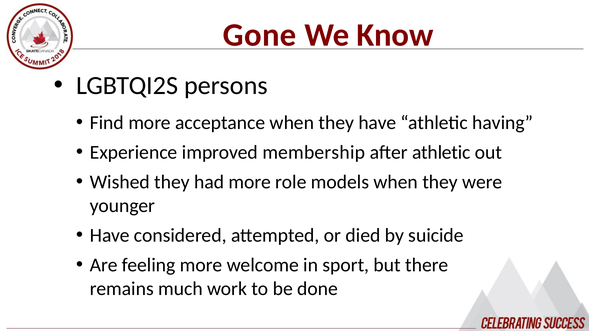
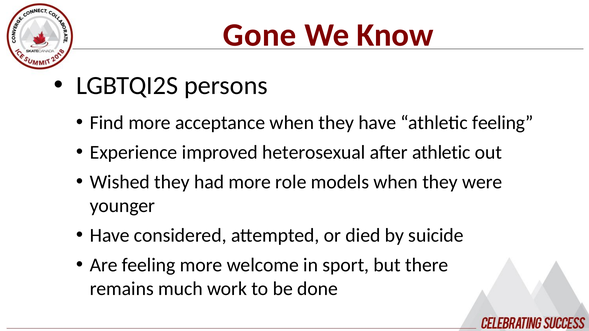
athletic having: having -> feeling
membership: membership -> heterosexual
